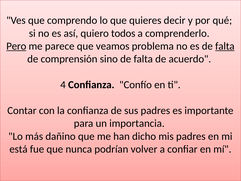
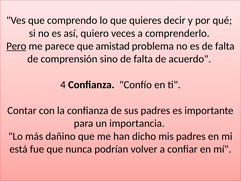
todos: todos -> veces
veamos: veamos -> amistad
falta at (225, 46) underline: present -> none
